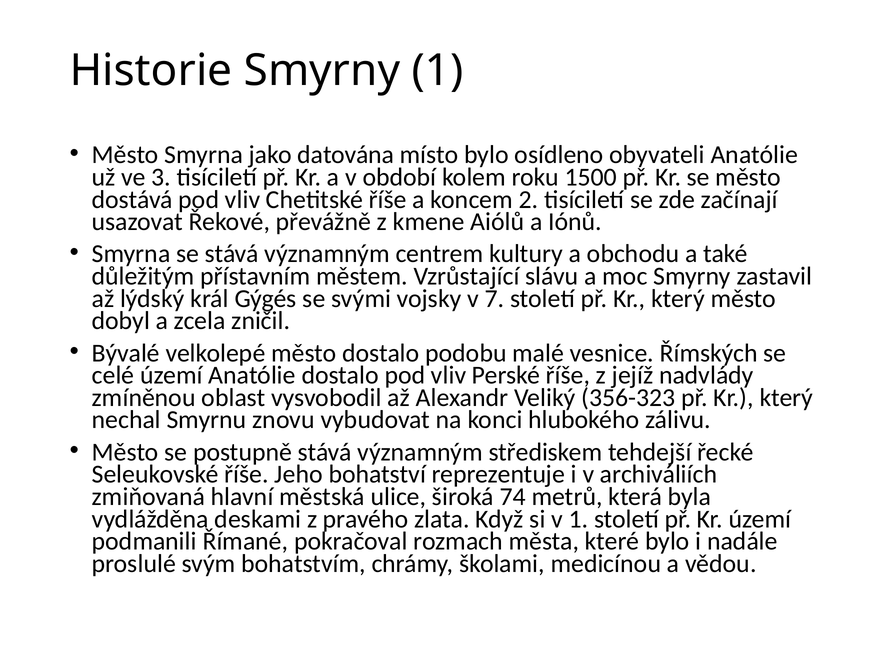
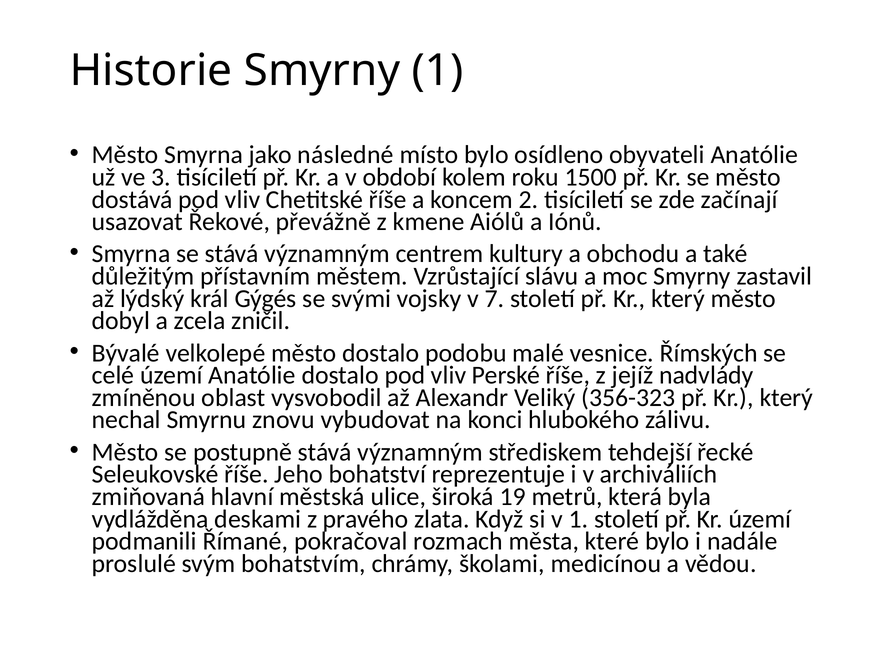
datována: datována -> následné
74: 74 -> 19
